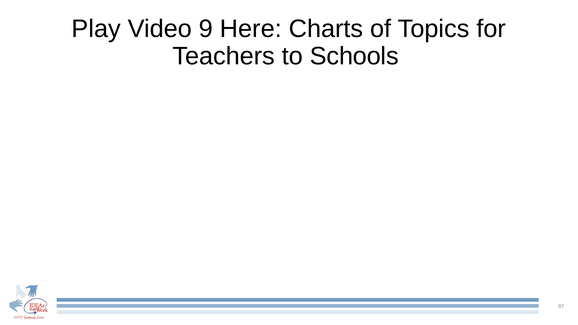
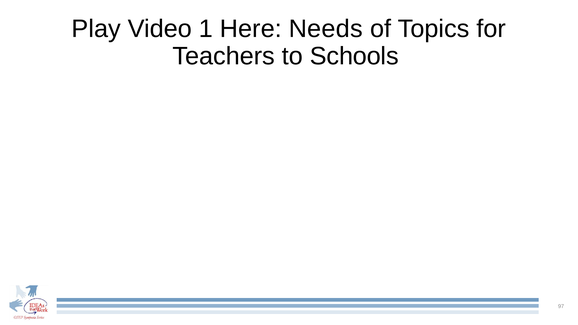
9: 9 -> 1
Charts: Charts -> Needs
